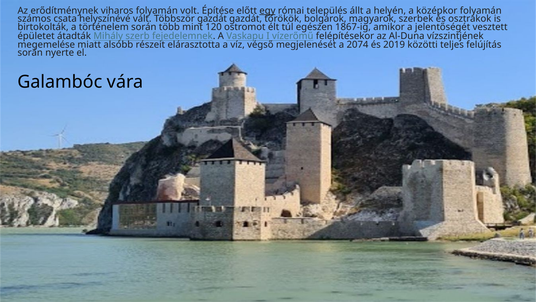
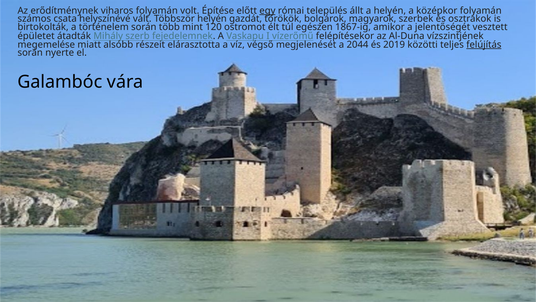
Többször gazdát: gazdát -> helyén
2074: 2074 -> 2044
felújítás underline: none -> present
